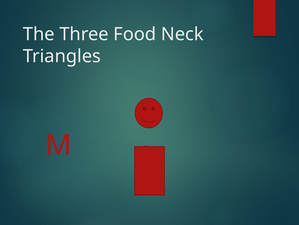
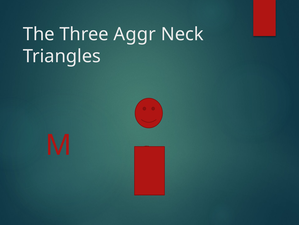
Food: Food -> Aggr
